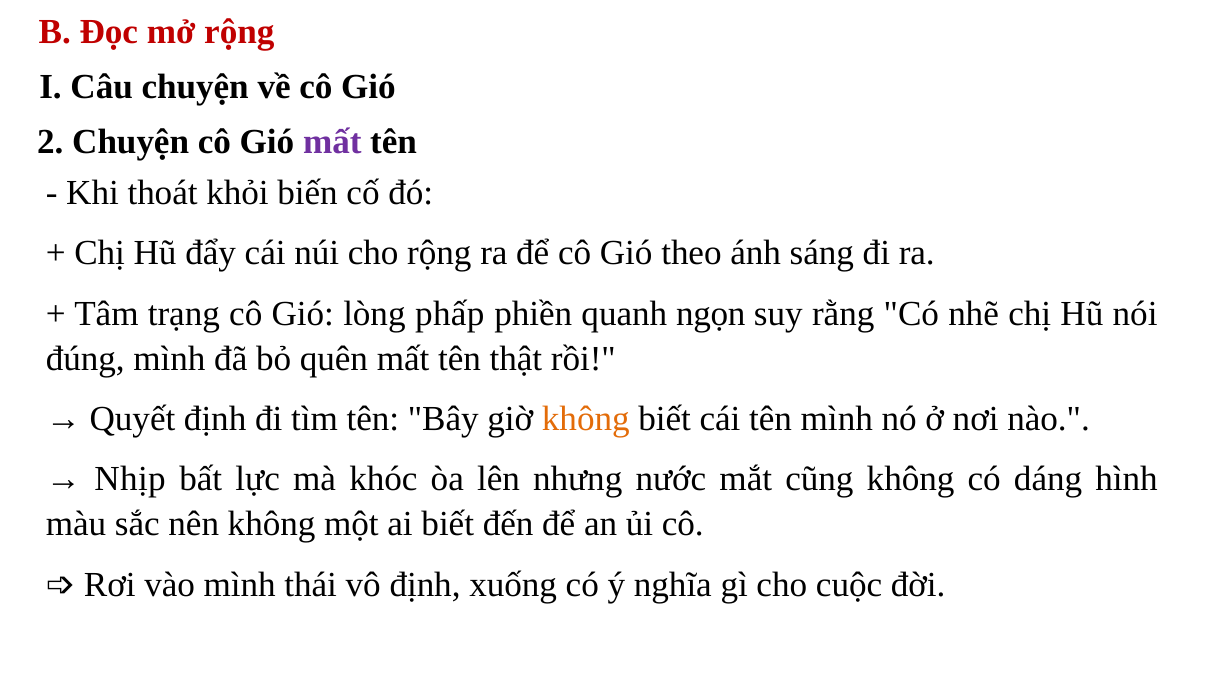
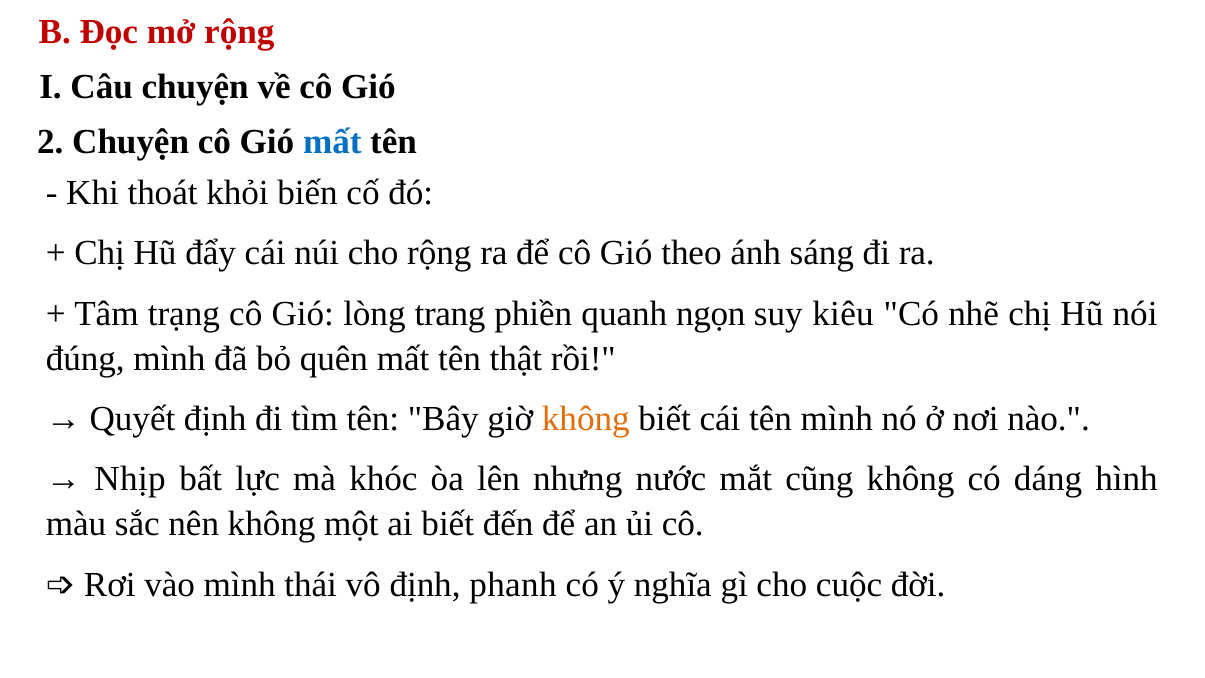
mất at (332, 141) colour: purple -> blue
phấp: phấp -> trang
rằng: rằng -> kiêu
xuống: xuống -> phanh
